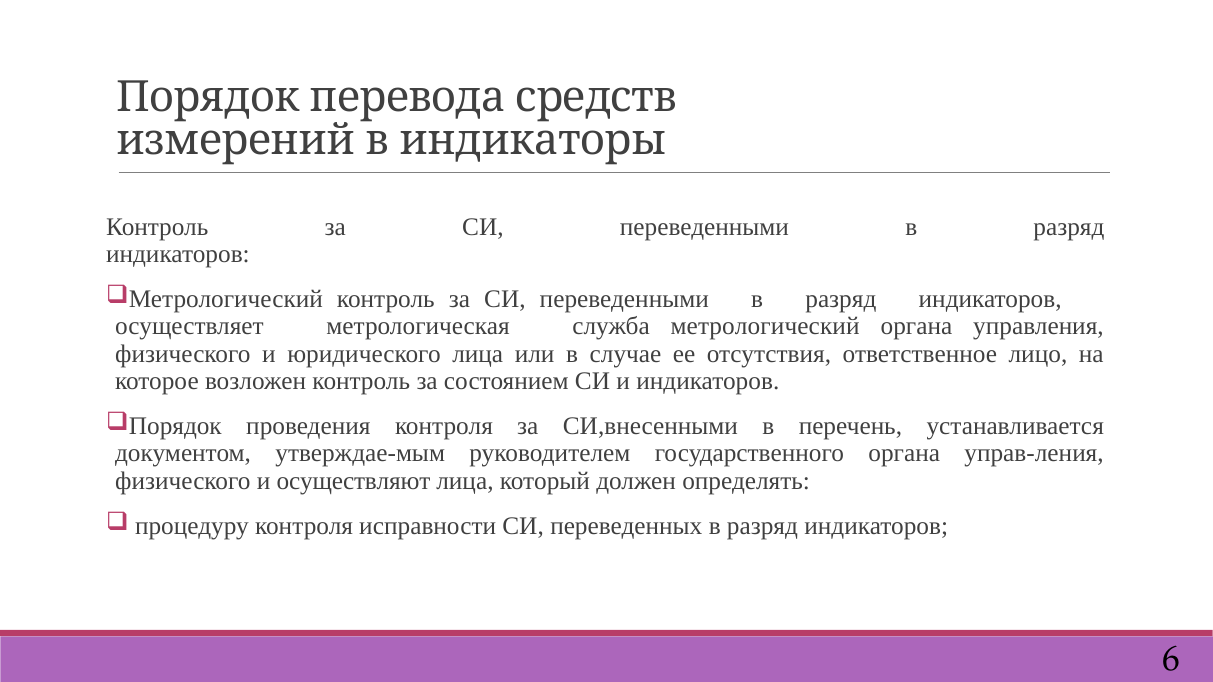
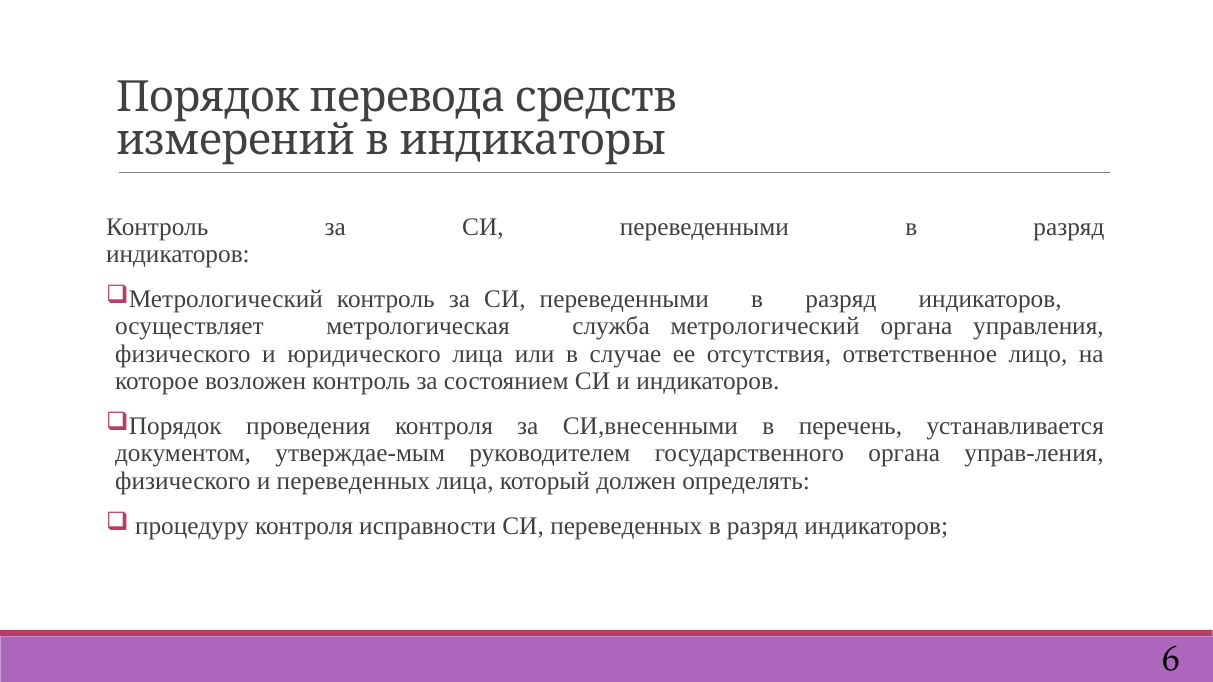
и осуществляют: осуществляют -> переведенных
